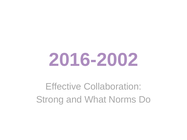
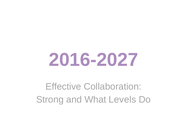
2016-2002: 2016-2002 -> 2016-2027
Norms: Norms -> Levels
